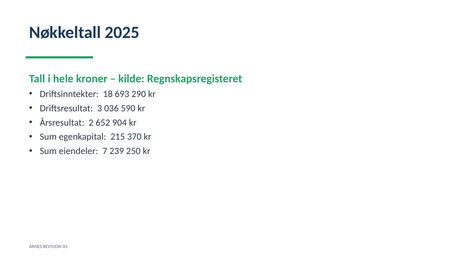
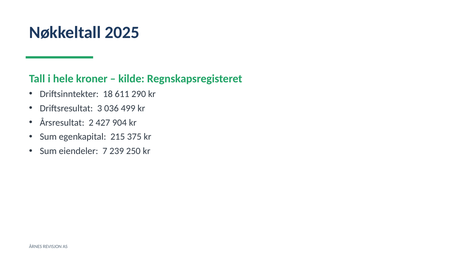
693: 693 -> 611
590: 590 -> 499
652: 652 -> 427
370: 370 -> 375
